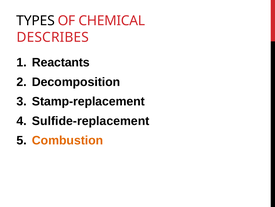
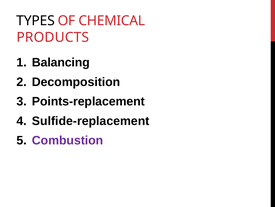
DESCRIBES: DESCRIBES -> PRODUCTS
Reactants: Reactants -> Balancing
Stamp-replacement: Stamp-replacement -> Points-replacement
Combustion colour: orange -> purple
